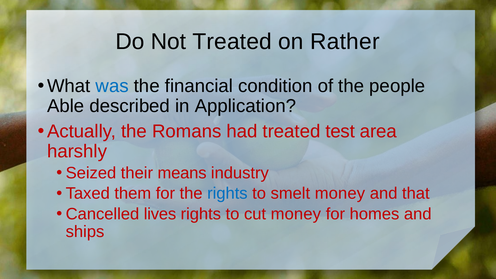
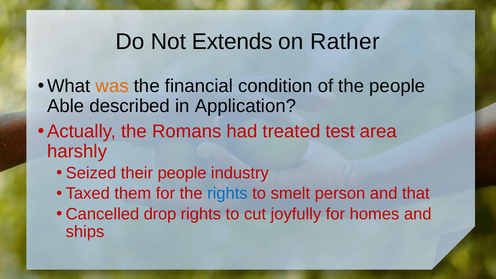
Not Treated: Treated -> Extends
was colour: blue -> orange
their means: means -> people
smelt money: money -> person
lives: lives -> drop
cut money: money -> joyfully
